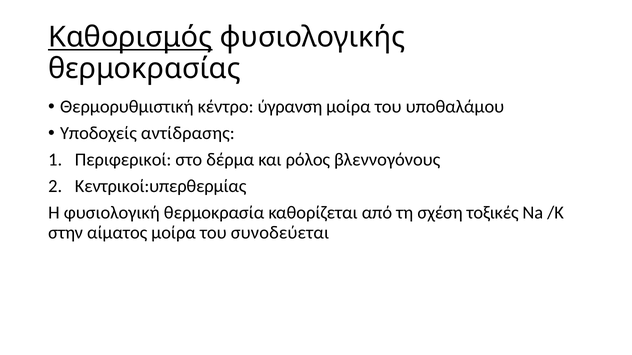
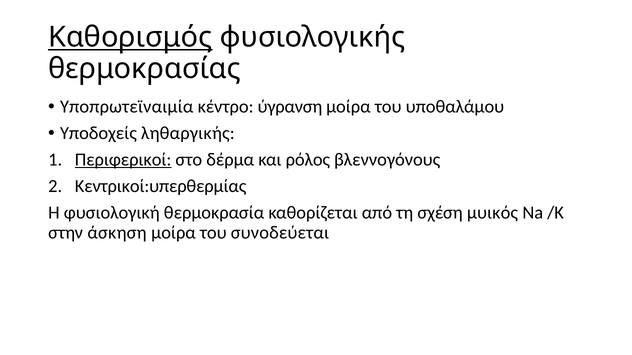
Θερμορυθμιστική: Θερμορυθμιστική -> Υποπρωτεϊναιμία
αντίδρασης: αντίδρασης -> ληθαργικής
Περιφερικοί underline: none -> present
τοξικές: τοξικές -> μυικός
αίματος: αίματος -> άσκηση
